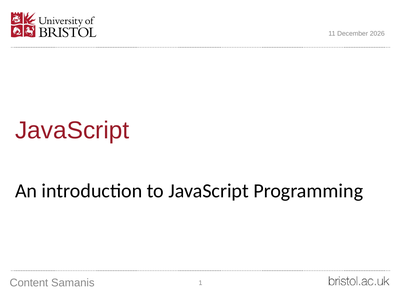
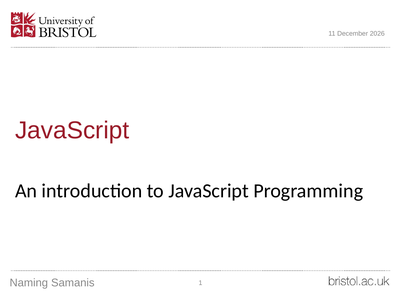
Content: Content -> Naming
